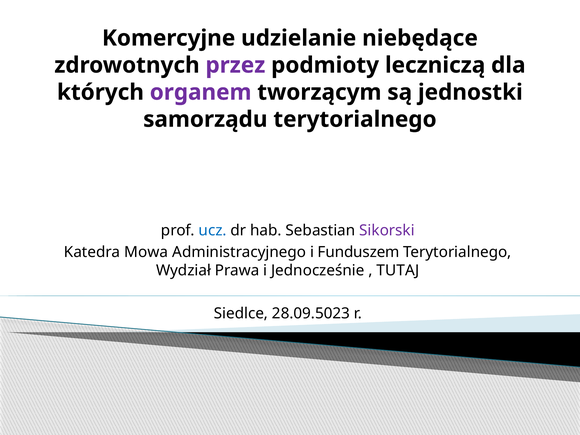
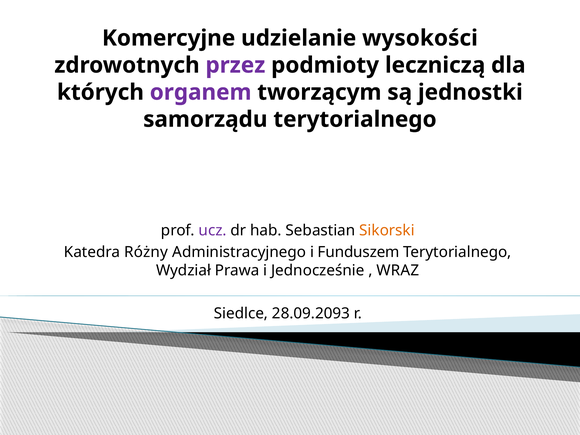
niebędące: niebędące -> wysokości
ucz colour: blue -> purple
Sikorski colour: purple -> orange
Mowa: Mowa -> Różny
TUTAJ: TUTAJ -> WRAZ
28.09.5023: 28.09.5023 -> 28.09.2093
